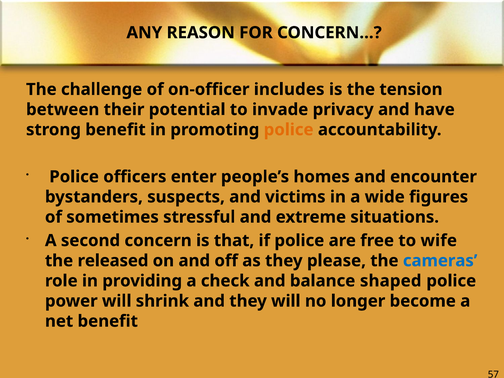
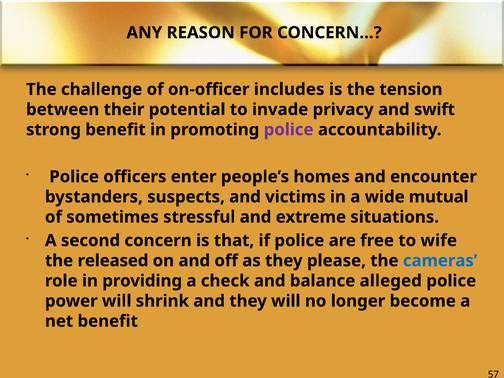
have: have -> swift
police at (289, 130) colour: orange -> purple
figures: figures -> mutual
shaped: shaped -> alleged
